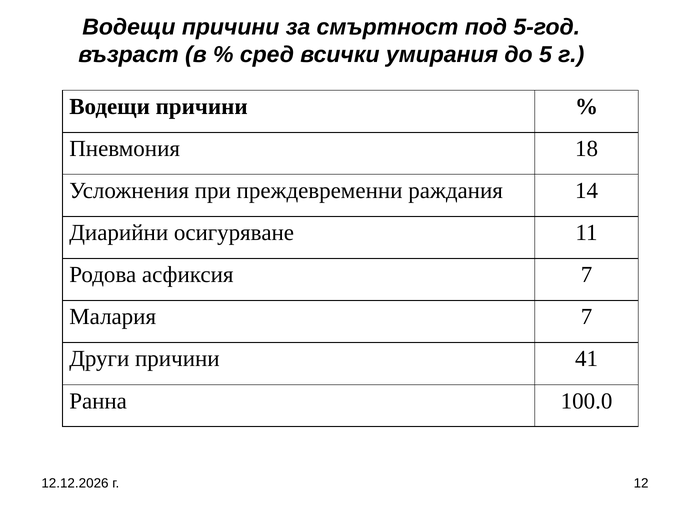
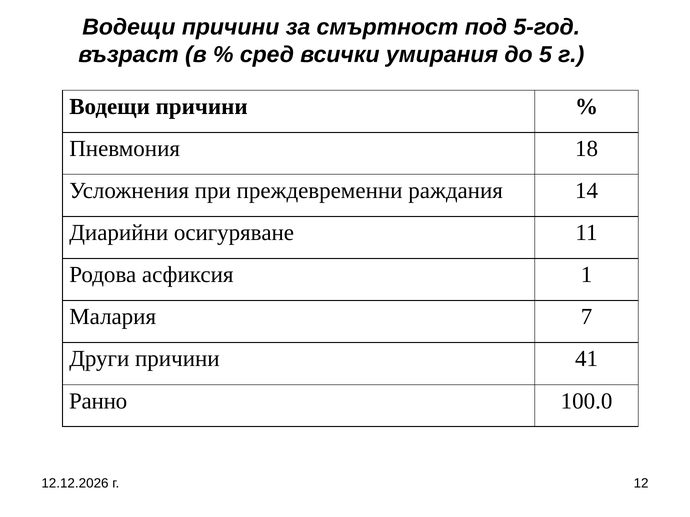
асфиксия 7: 7 -> 1
Ранна: Ранна -> Ранно
